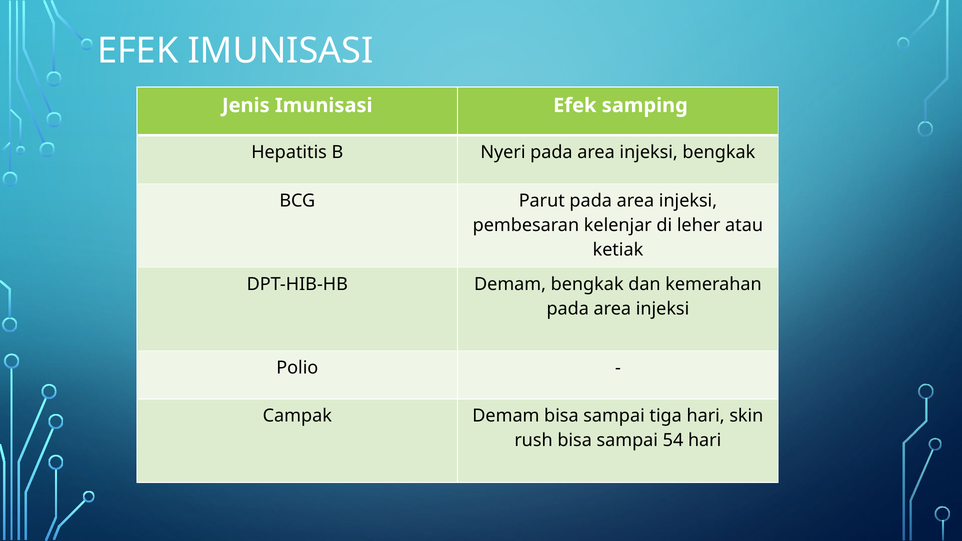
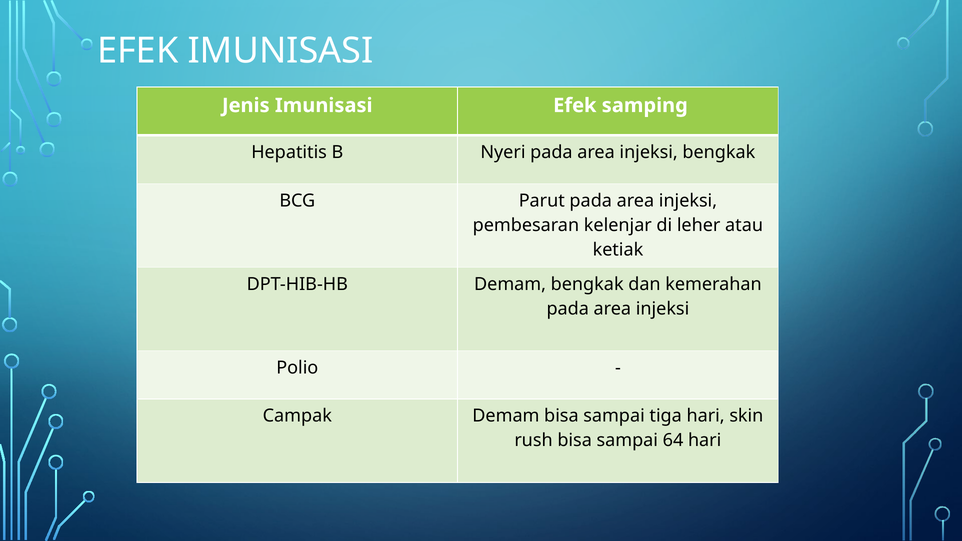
54: 54 -> 64
